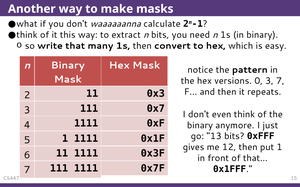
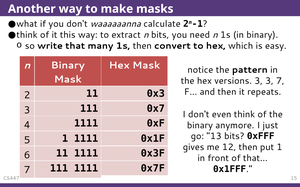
versions 0: 0 -> 3
